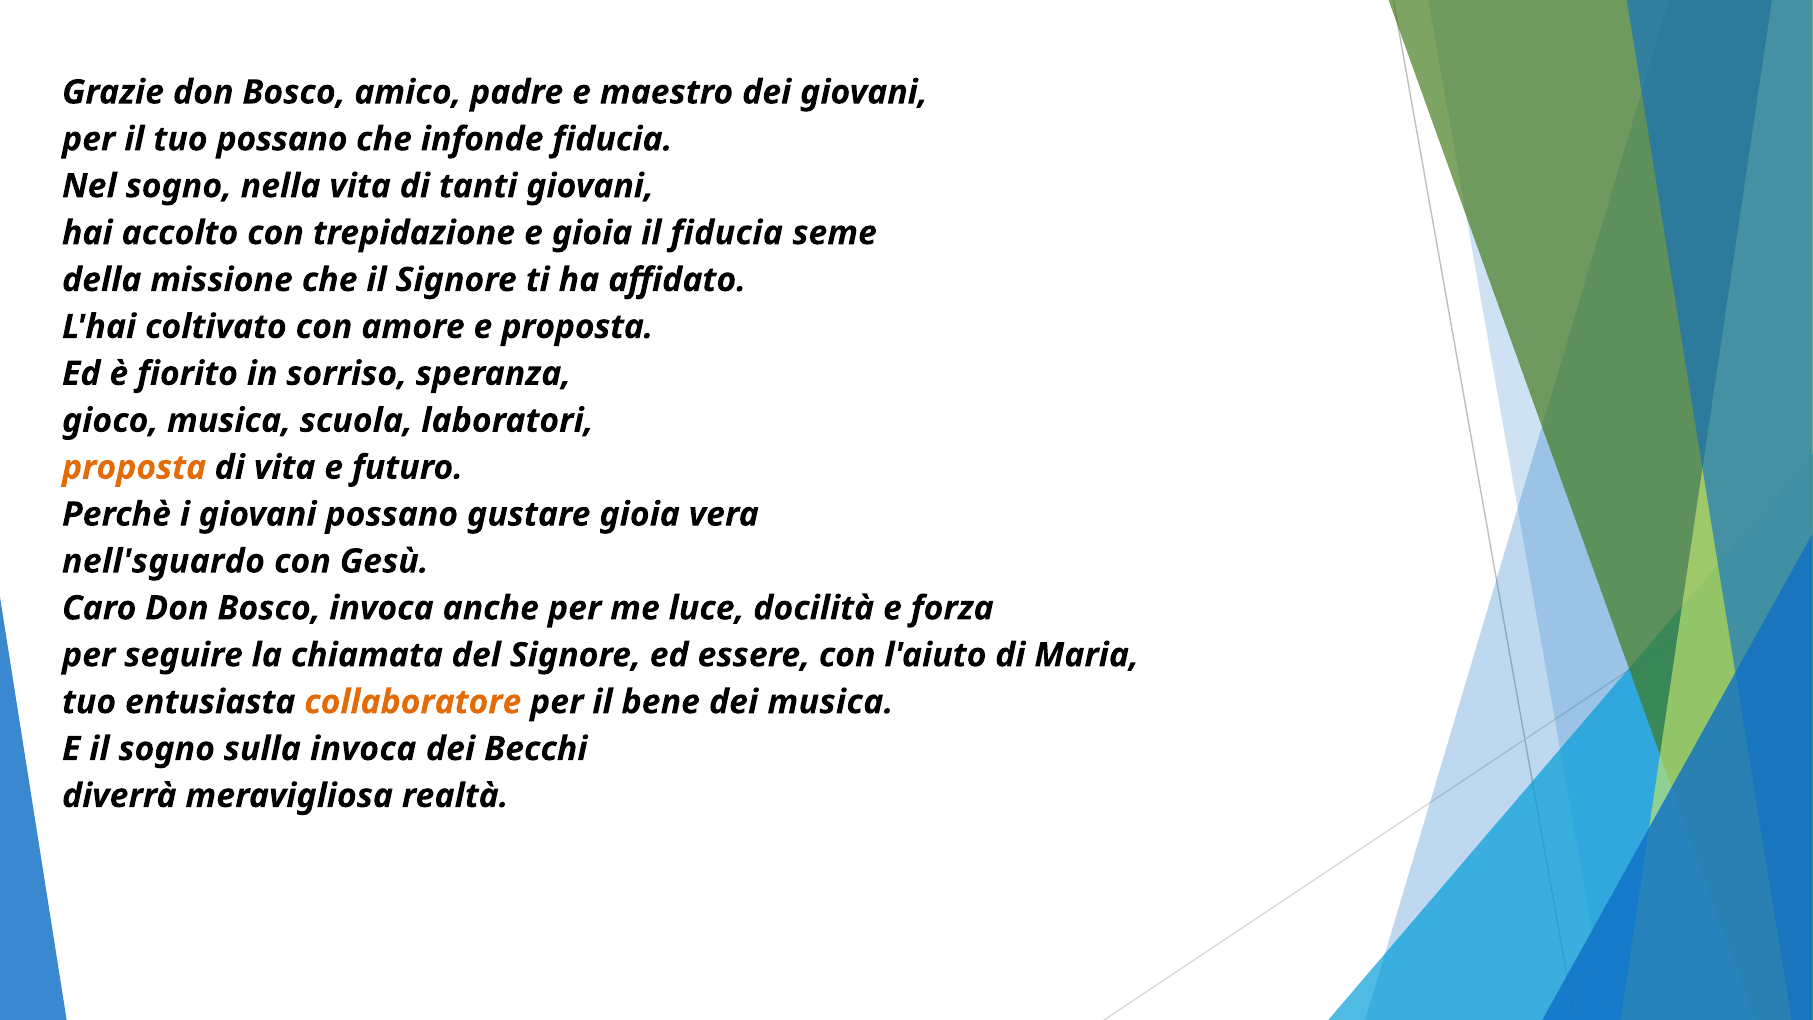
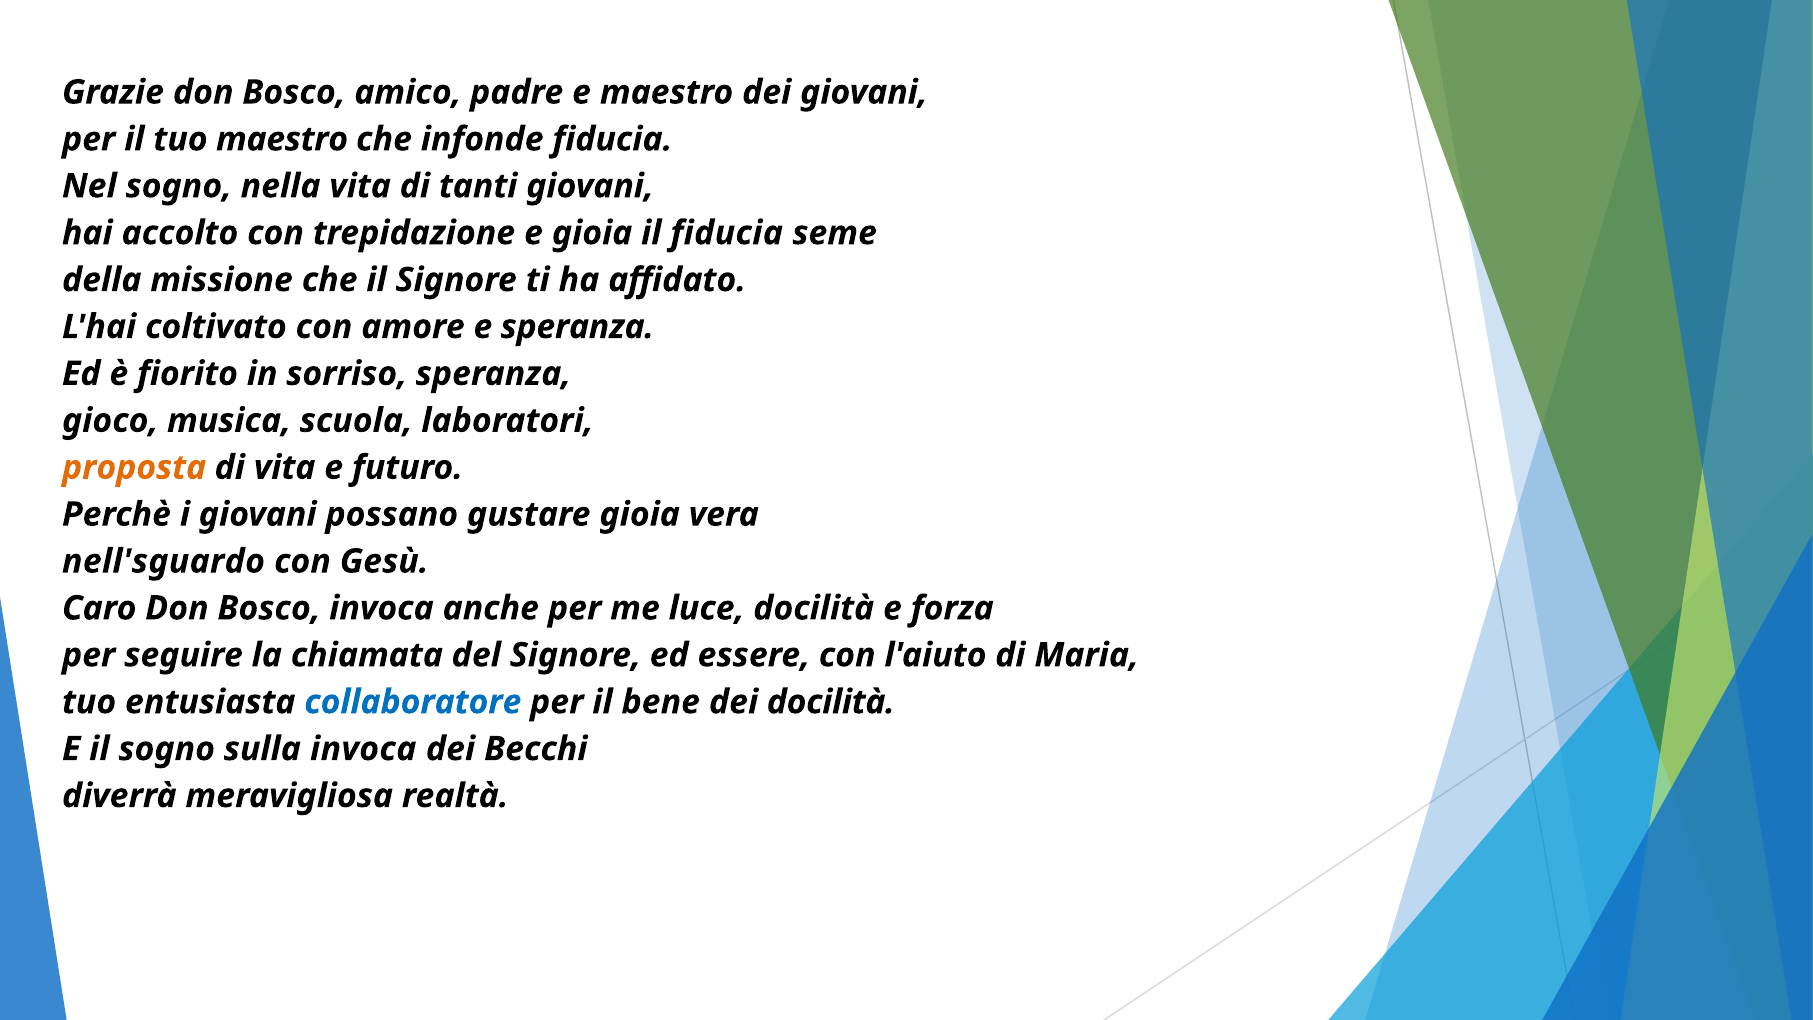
tuo possano: possano -> maestro
e proposta: proposta -> speranza
collaboratore colour: orange -> blue
dei musica: musica -> docilità
